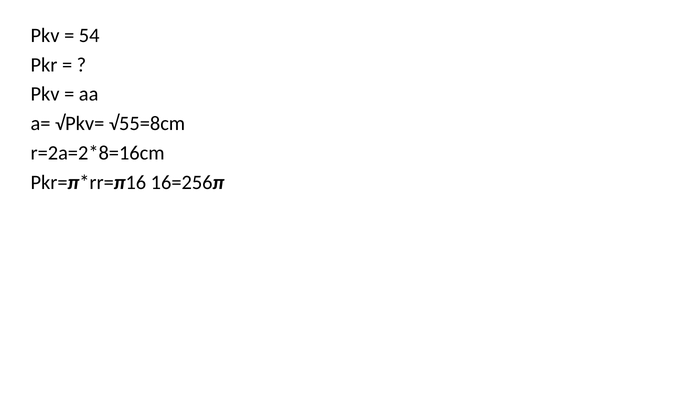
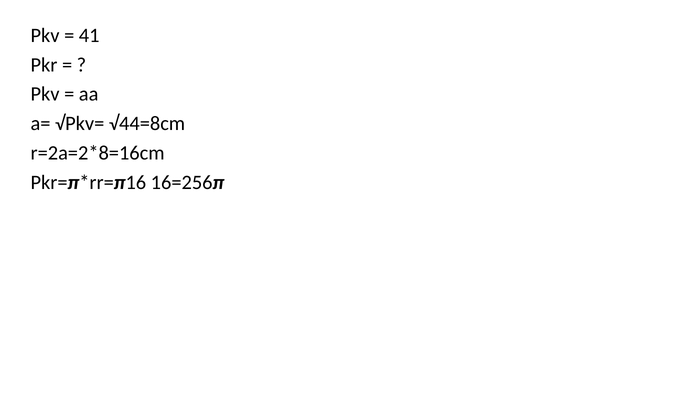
54: 54 -> 41
√55=8cm: √55=8cm -> √44=8cm
